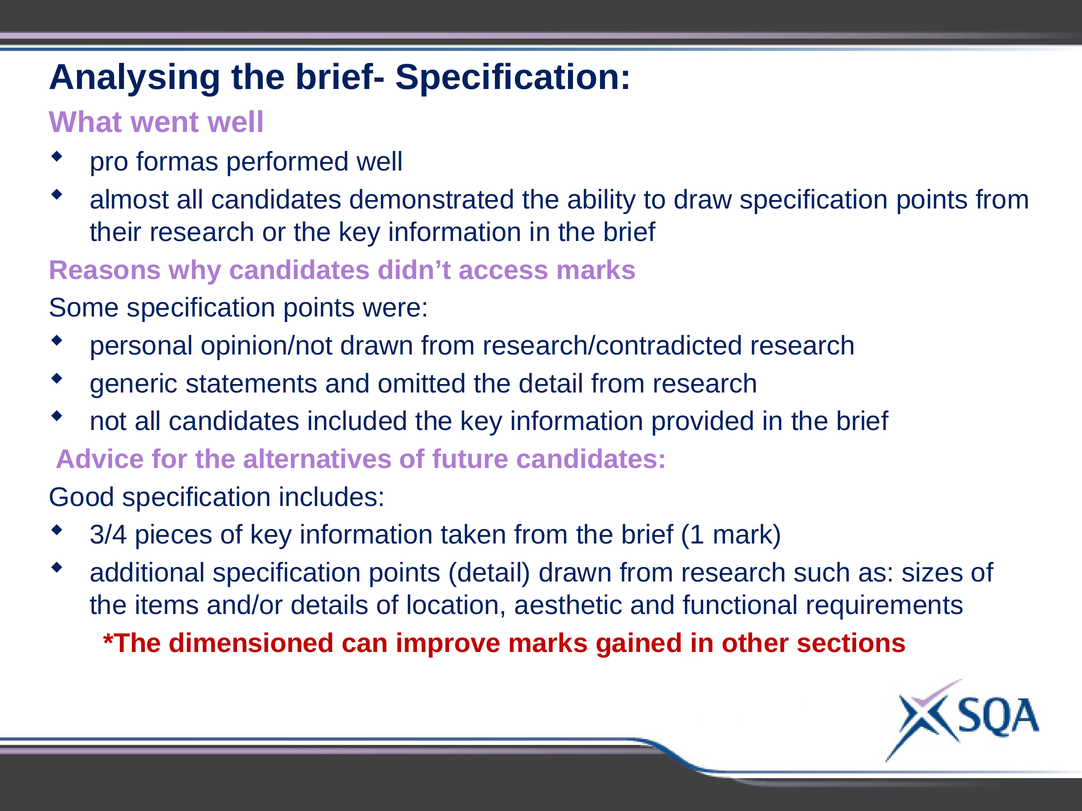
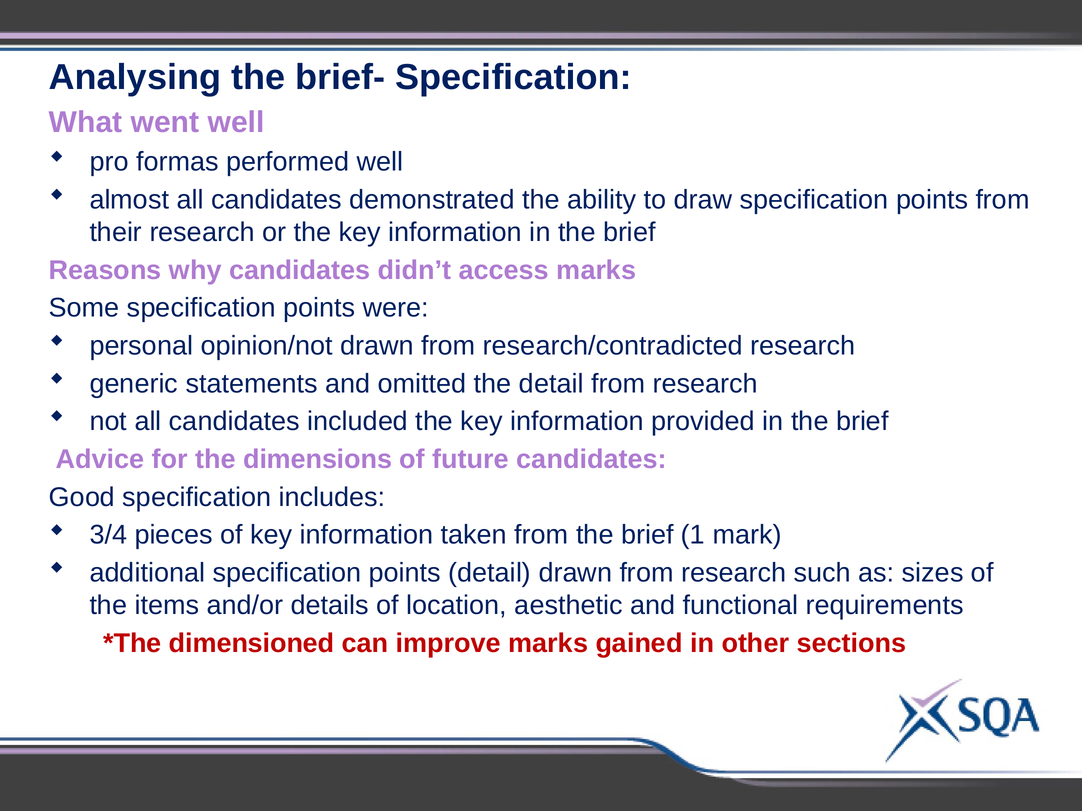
alternatives: alternatives -> dimensions
